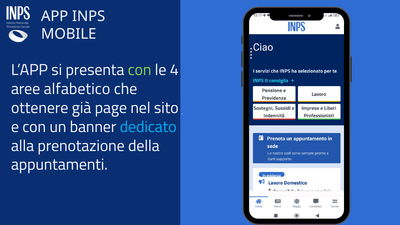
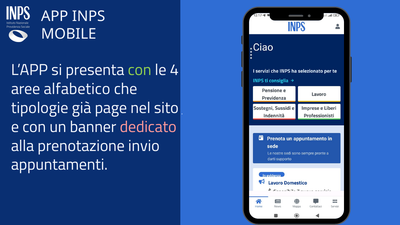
ottenere: ottenere -> tipologie
dedicato colour: light blue -> pink
della: della -> invio
